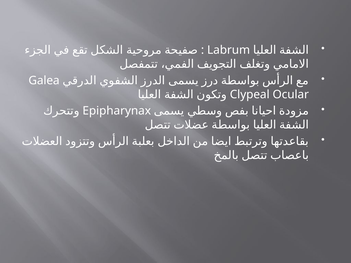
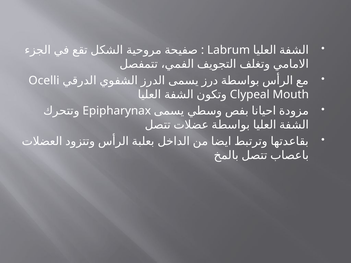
Galea: Galea -> Ocelli
Ocular: Ocular -> Mouth
